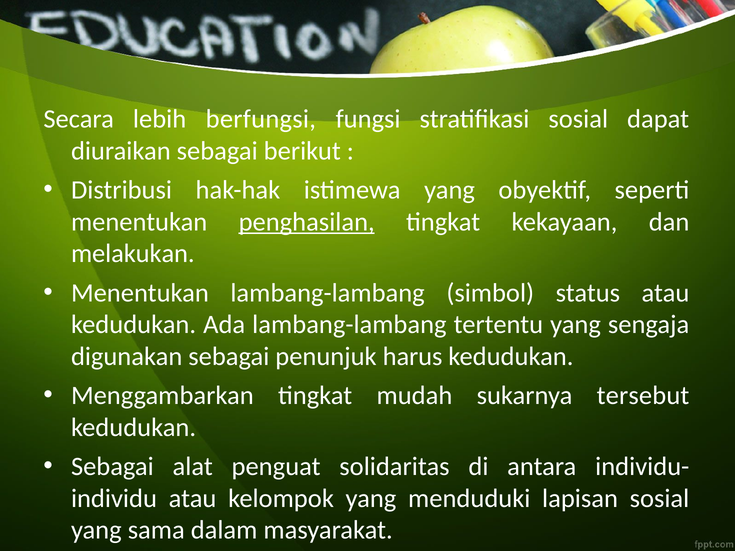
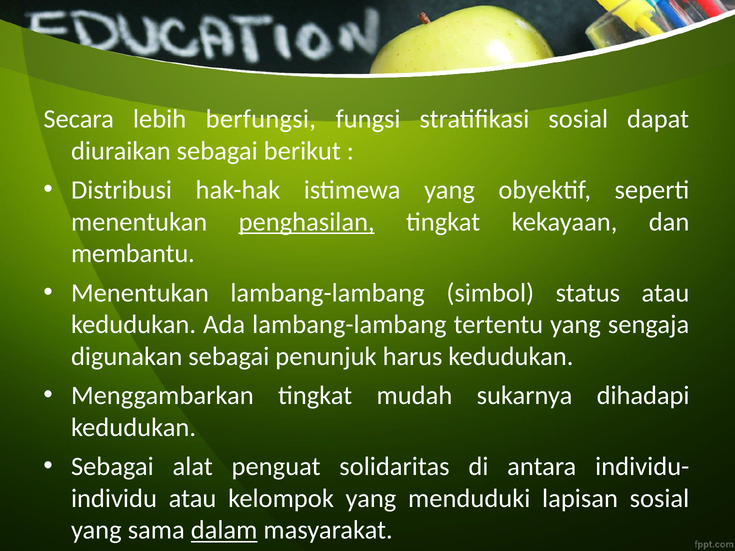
melakukan: melakukan -> membantu
tersebut: tersebut -> dihadapi
dalam underline: none -> present
